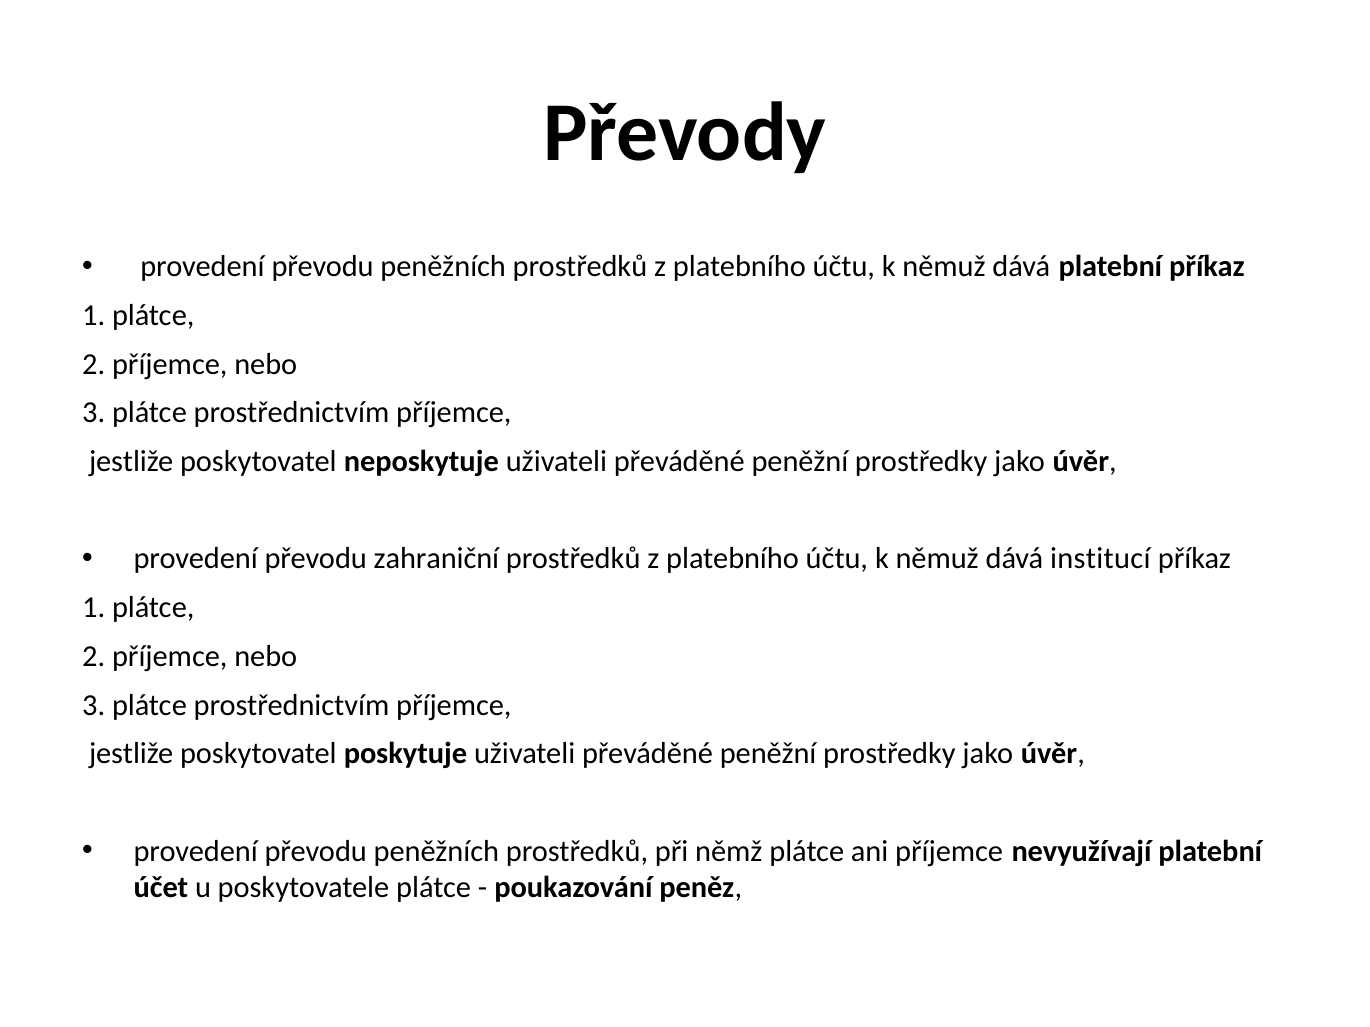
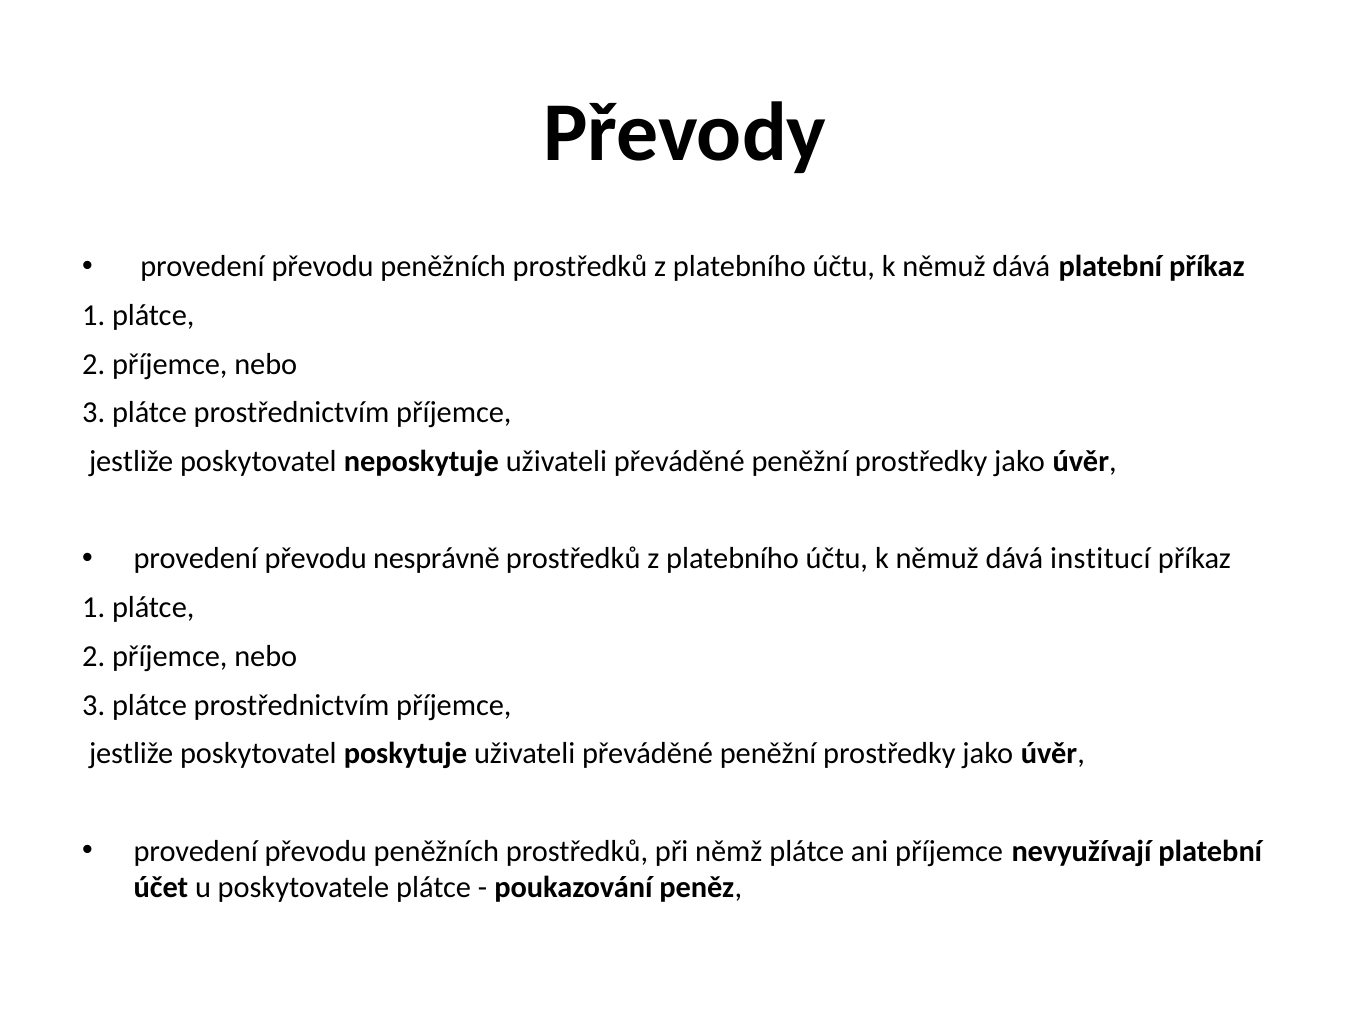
zahraniční: zahraniční -> nesprávně
